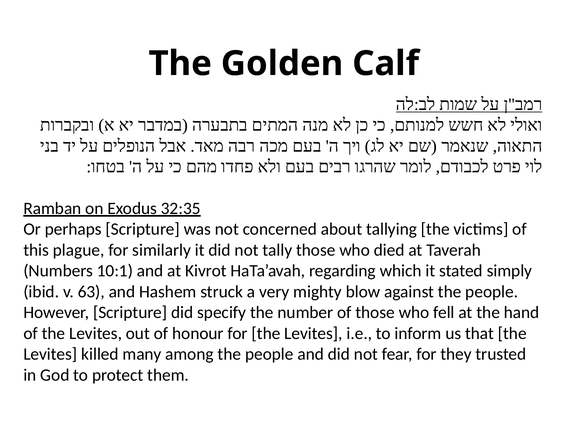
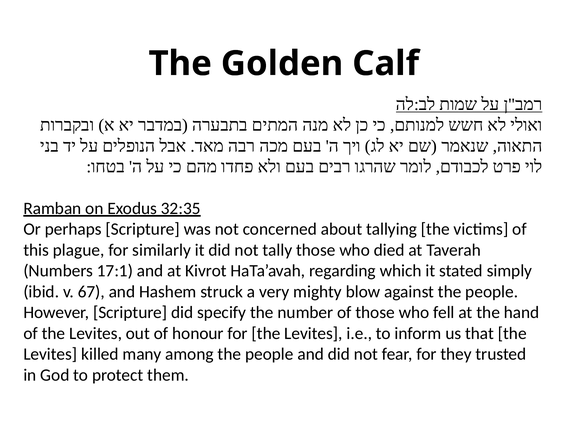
10:1: 10:1 -> 17:1
63: 63 -> 67
